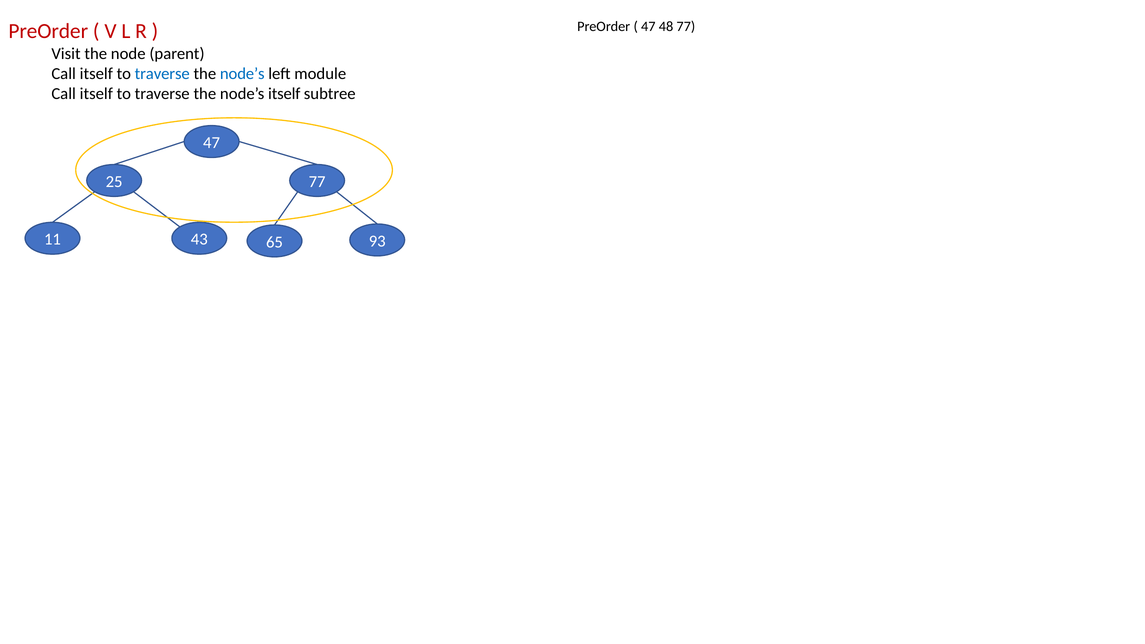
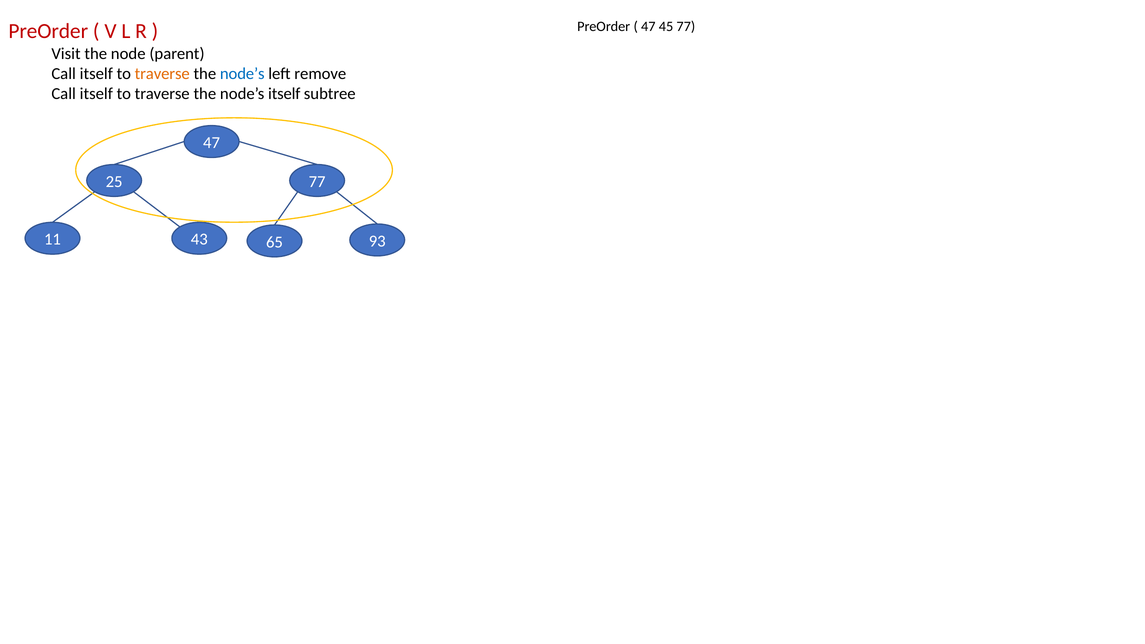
48: 48 -> 45
traverse at (162, 74) colour: blue -> orange
module: module -> remove
